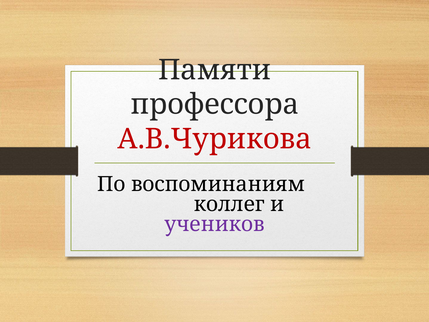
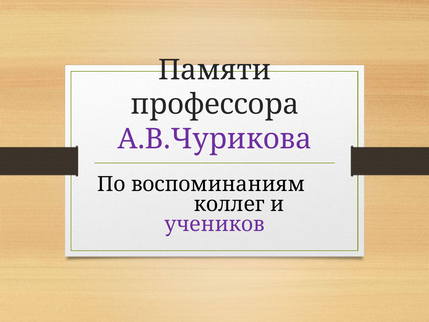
А.В.Чурикова colour: red -> purple
